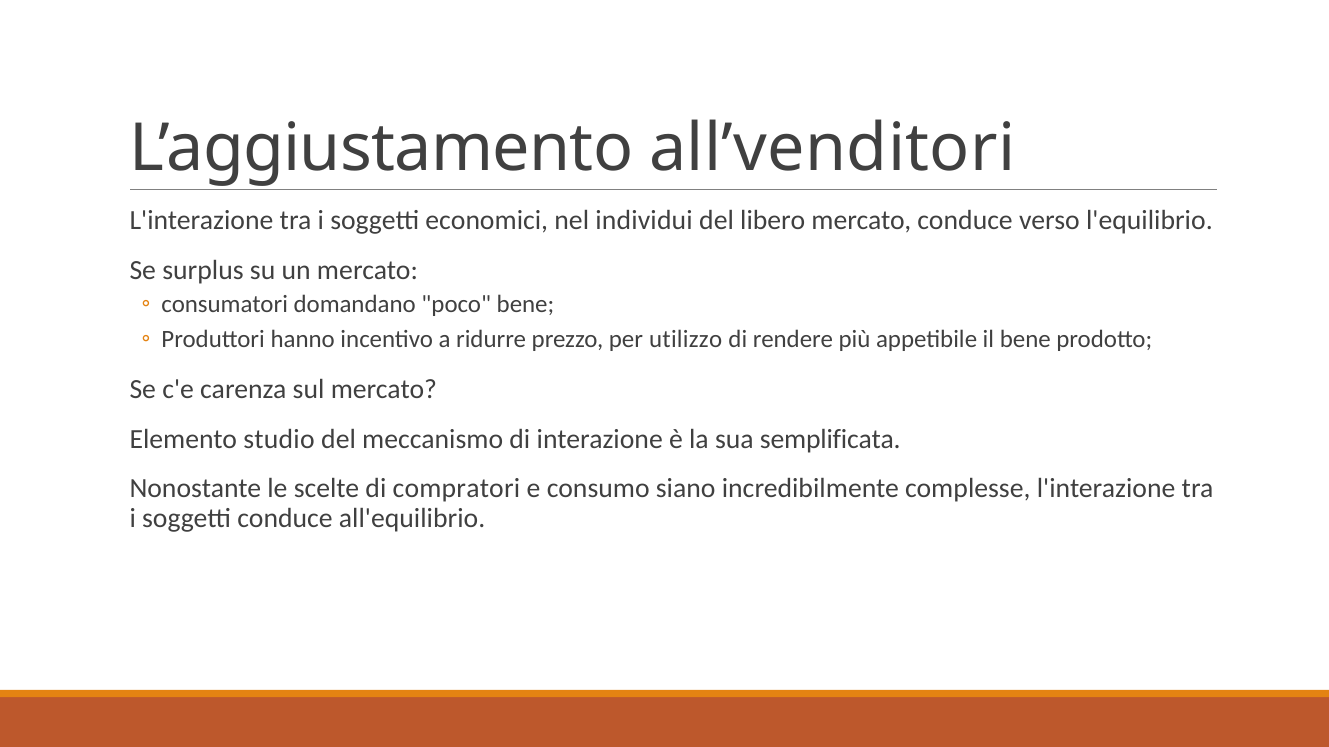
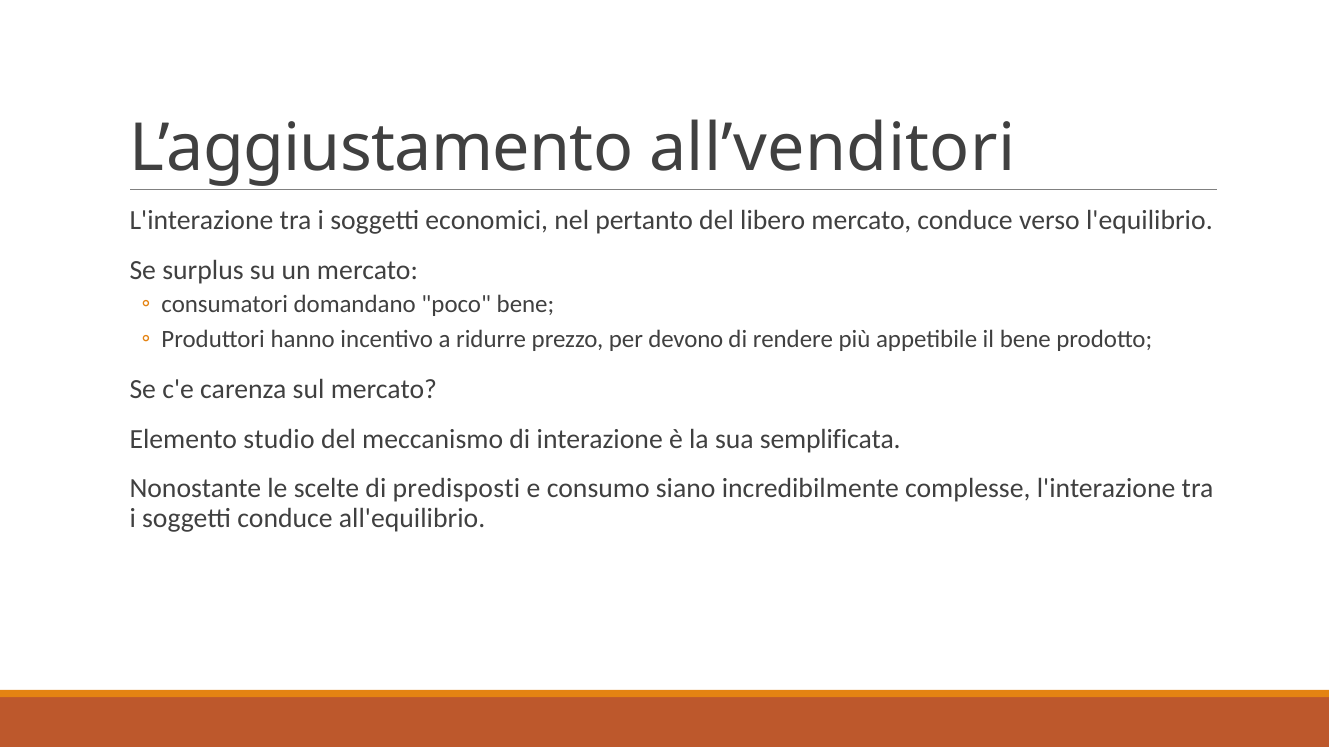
individui: individui -> pertanto
utilizzo: utilizzo -> devono
compratori: compratori -> predisposti
